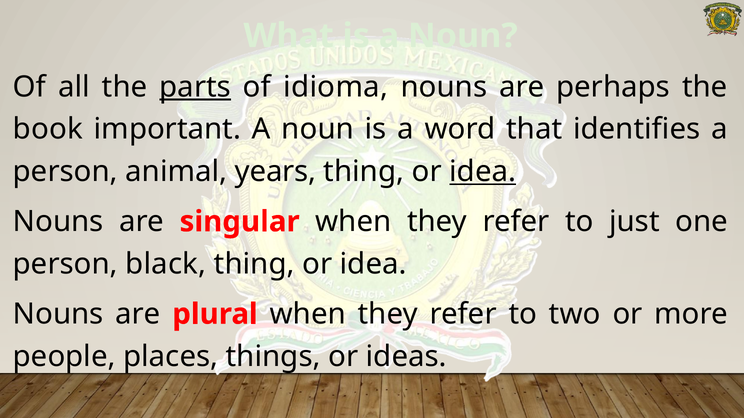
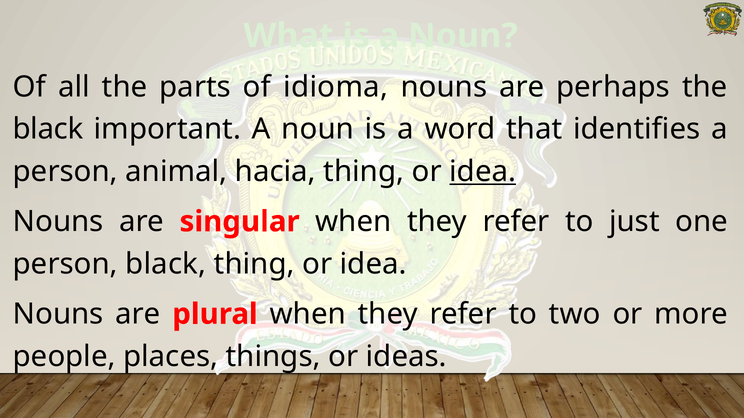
parts underline: present -> none
book at (48, 129): book -> black
years: years -> hacia
